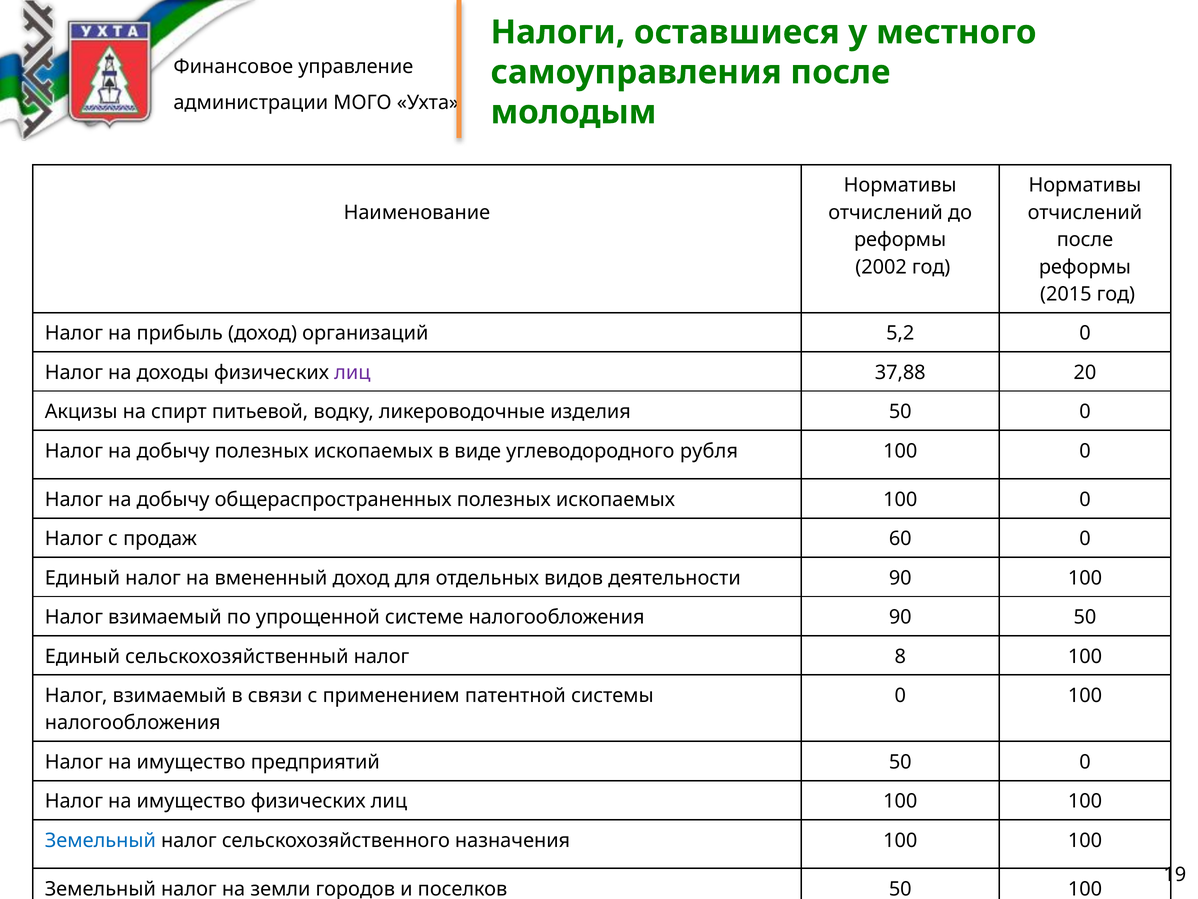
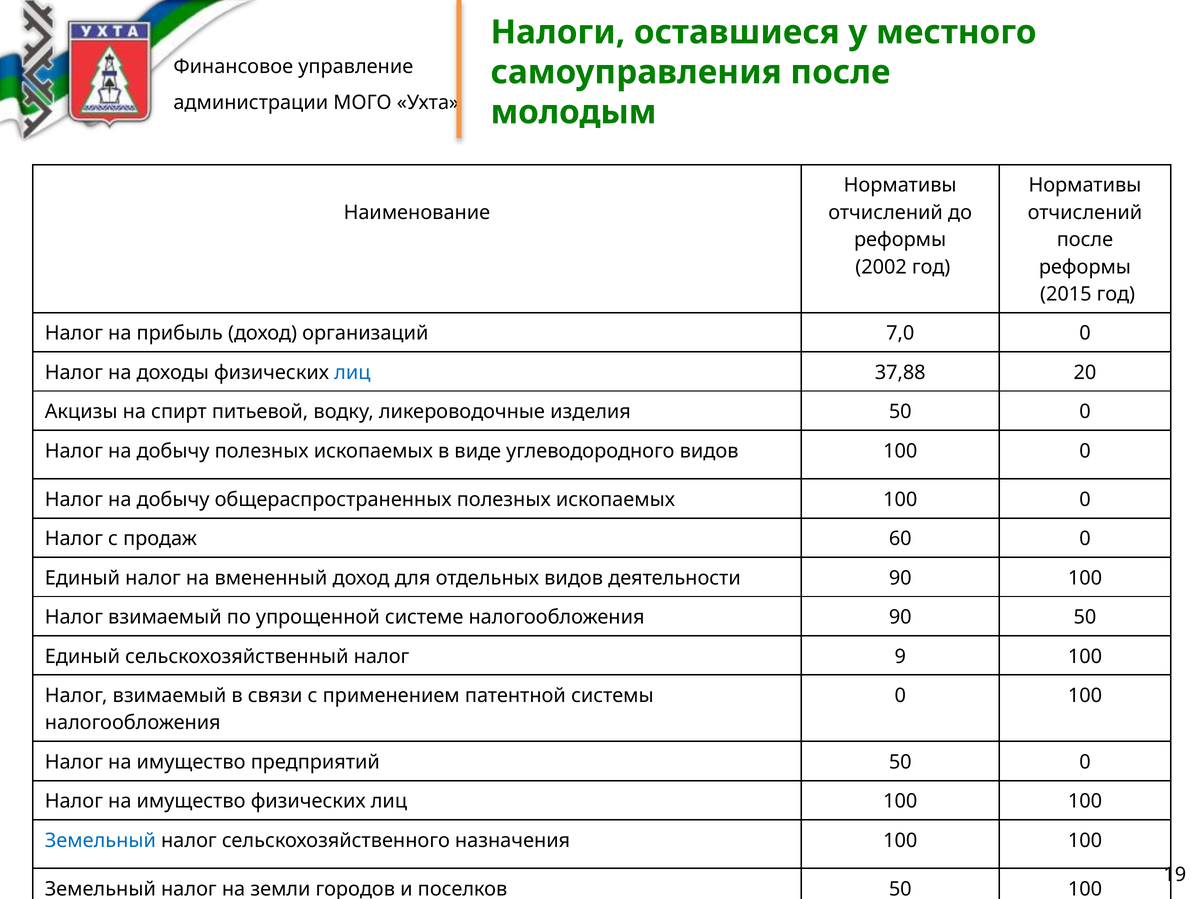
5,2: 5,2 -> 7,0
лиц at (352, 372) colour: purple -> blue
углеводородного рубля: рубля -> видов
8: 8 -> 9
